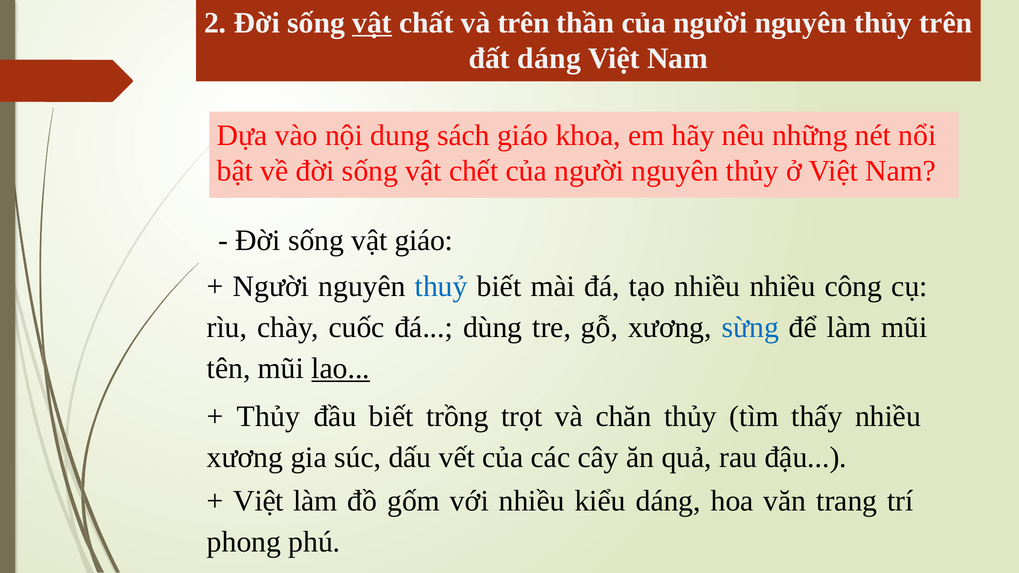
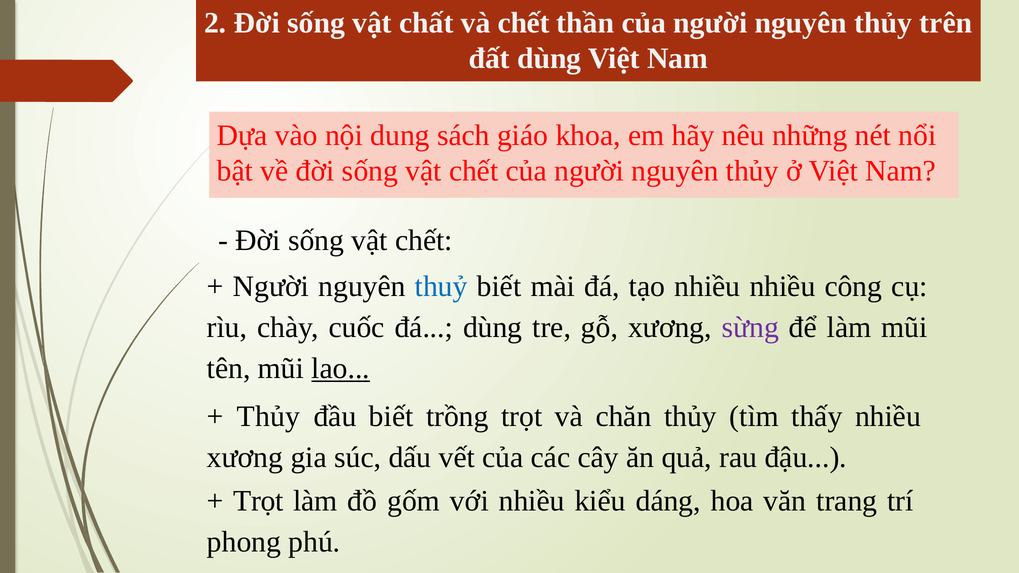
vật at (372, 23) underline: present -> none
và trên: trên -> chết
đất dáng: dáng -> dùng
giáo at (424, 241): giáo -> chết
sừng colour: blue -> purple
Việt at (259, 501): Việt -> Trọt
